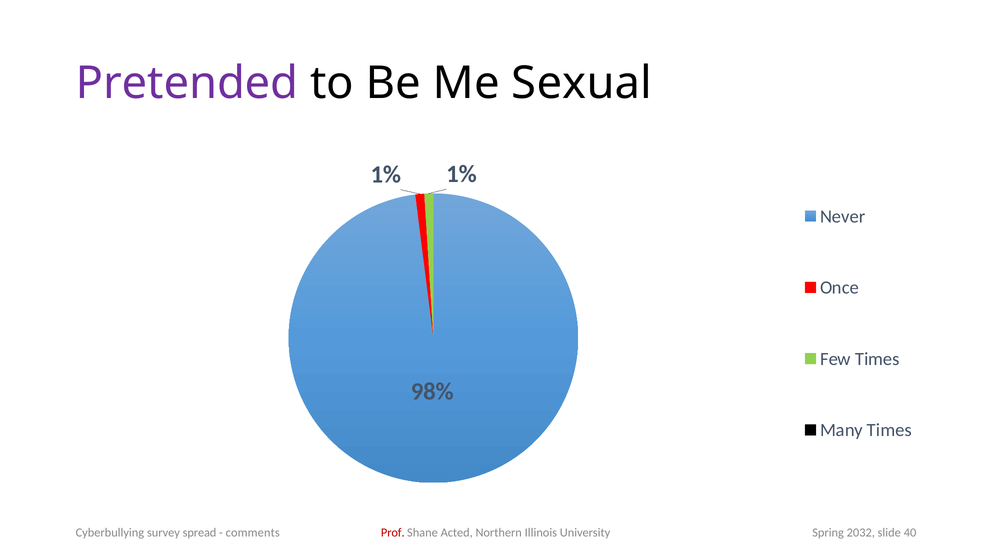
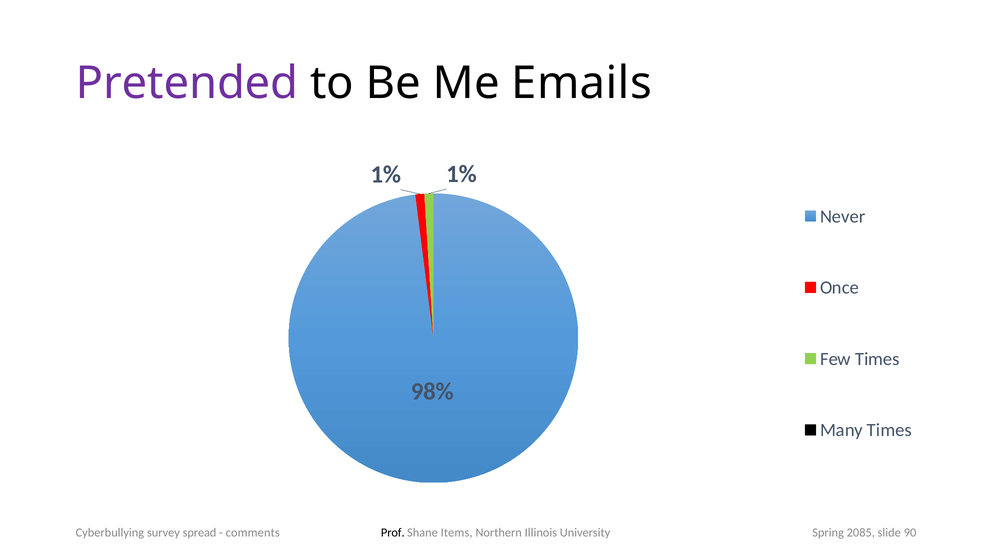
Sexual: Sexual -> Emails
Prof colour: red -> black
Acted: Acted -> Items
2032: 2032 -> 2085
40: 40 -> 90
